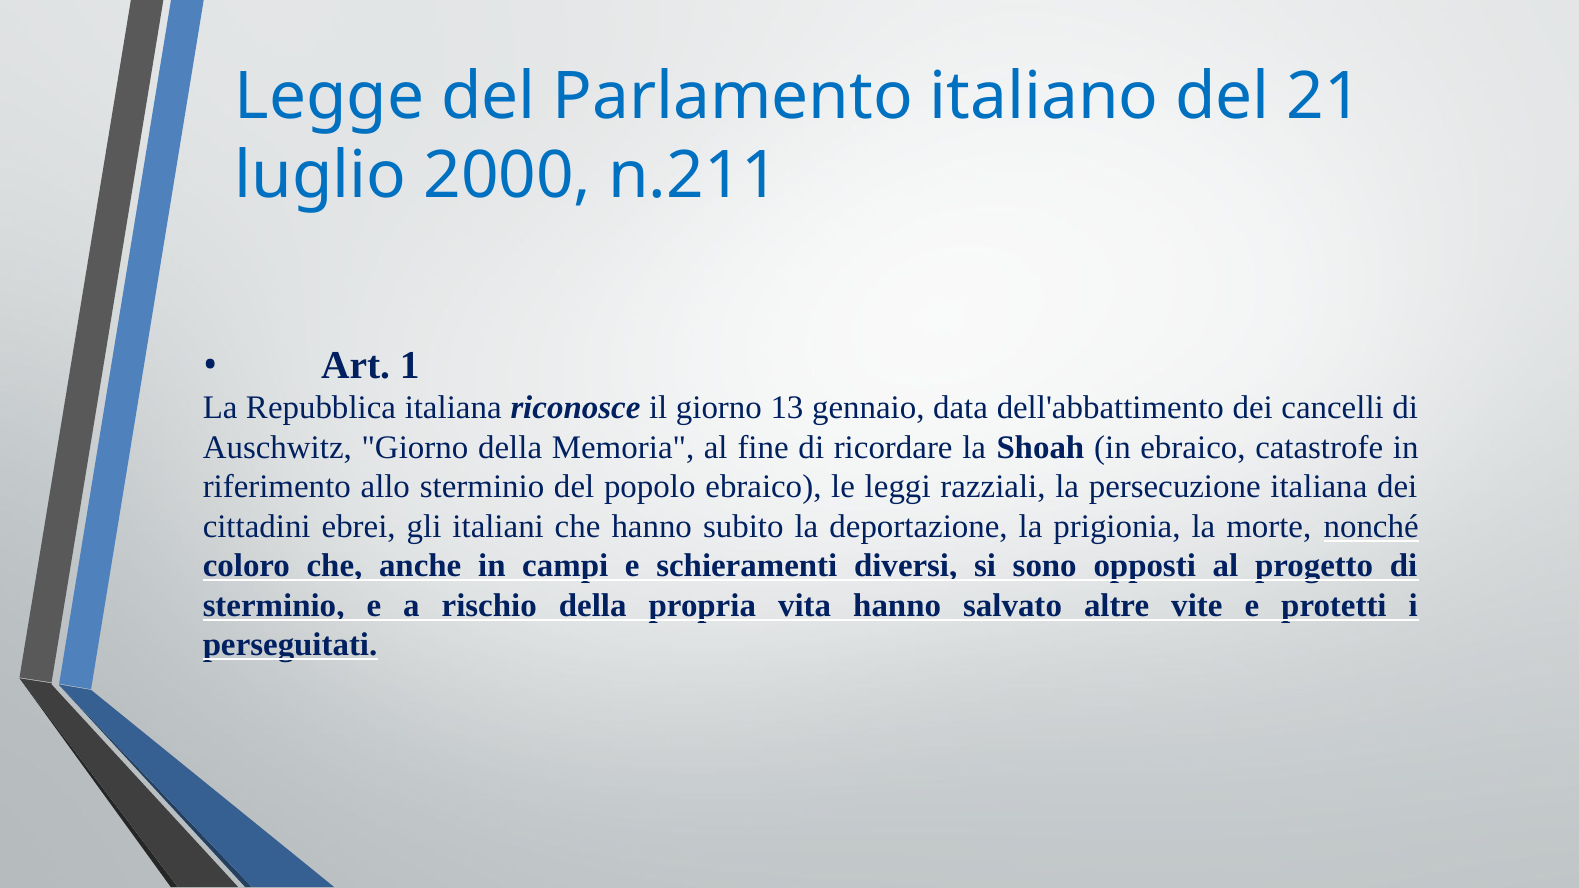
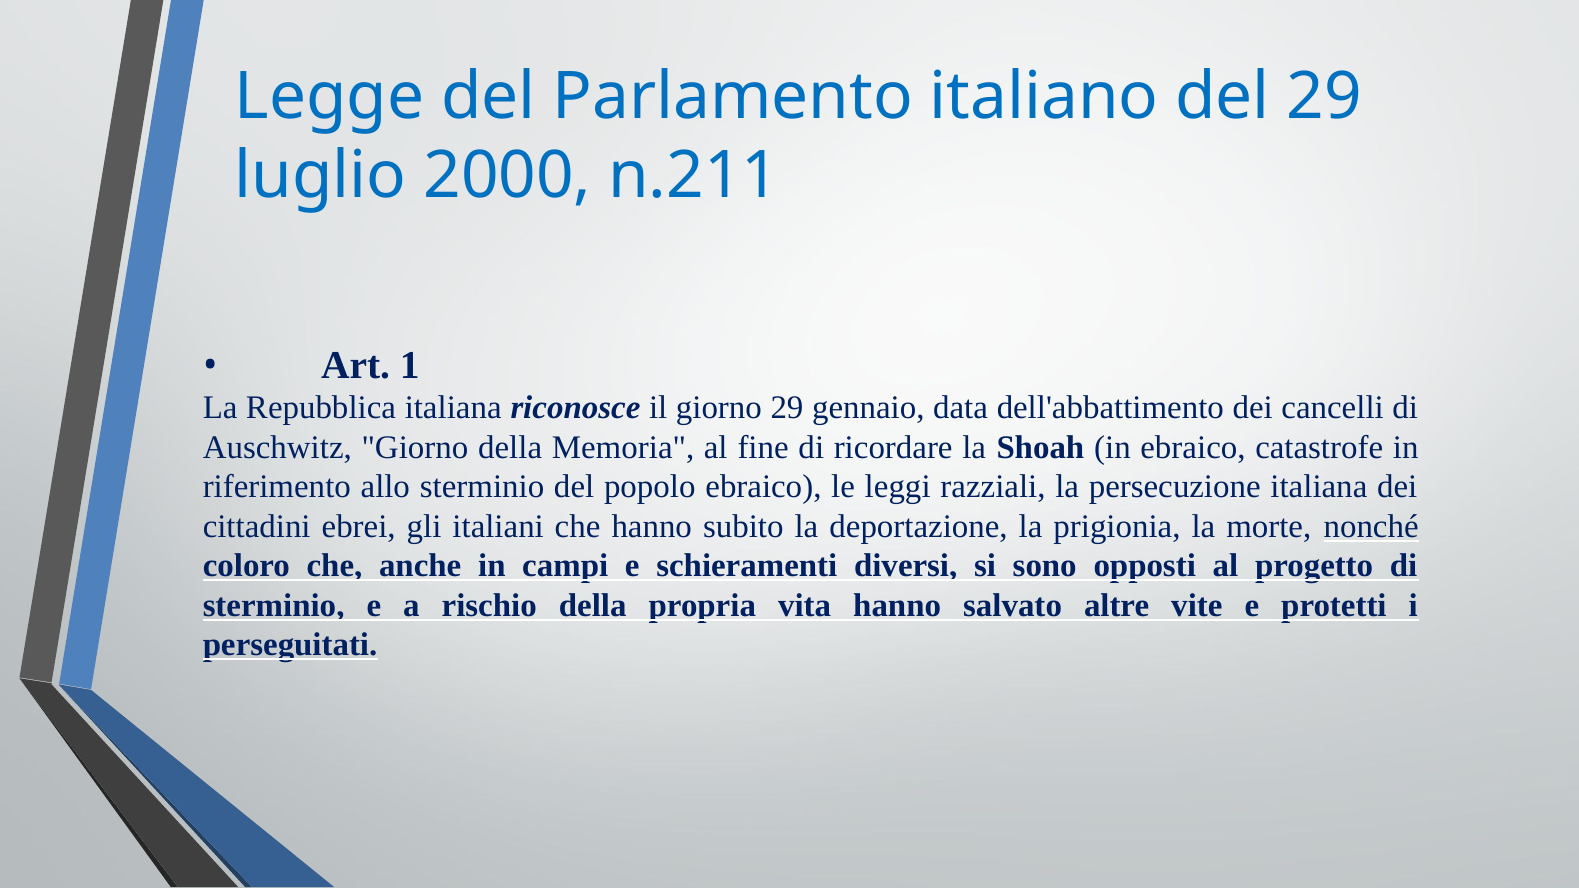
del 21: 21 -> 29
giorno 13: 13 -> 29
